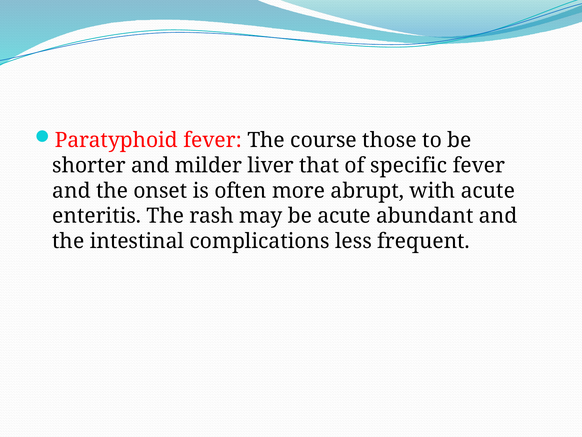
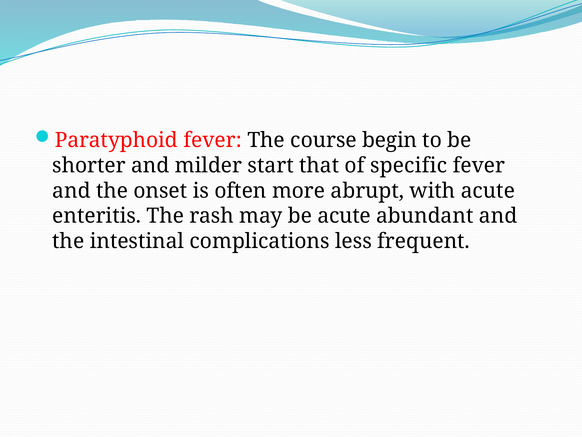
those: those -> begin
liver: liver -> start
